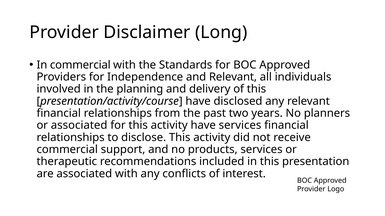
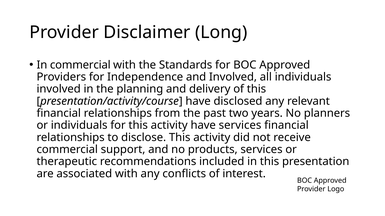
and Relevant: Relevant -> Involved
or associated: associated -> individuals
